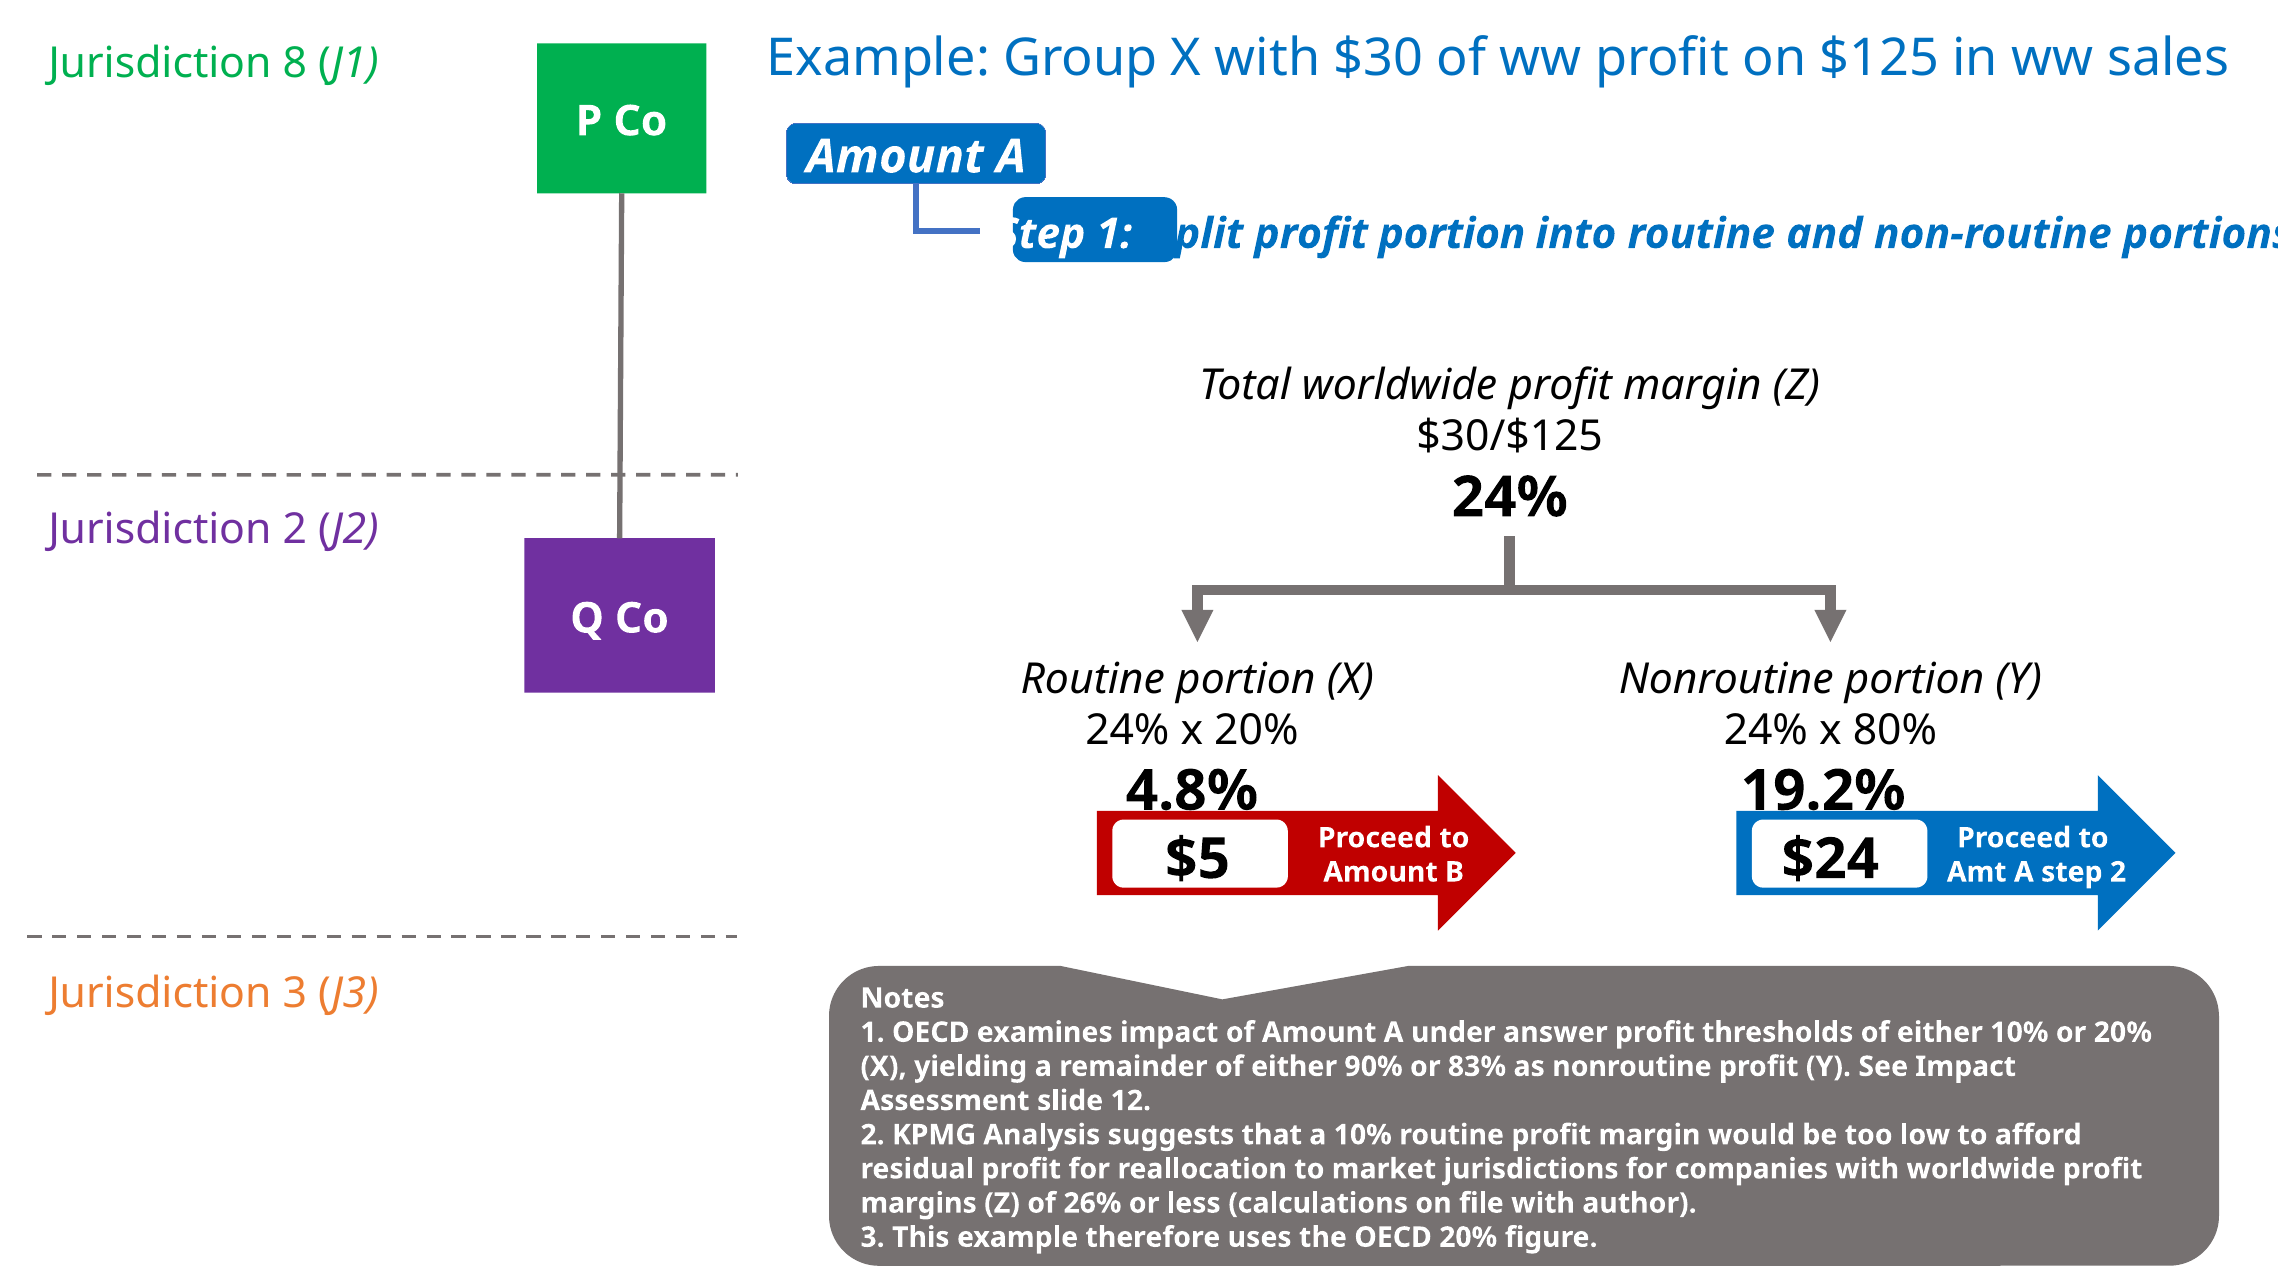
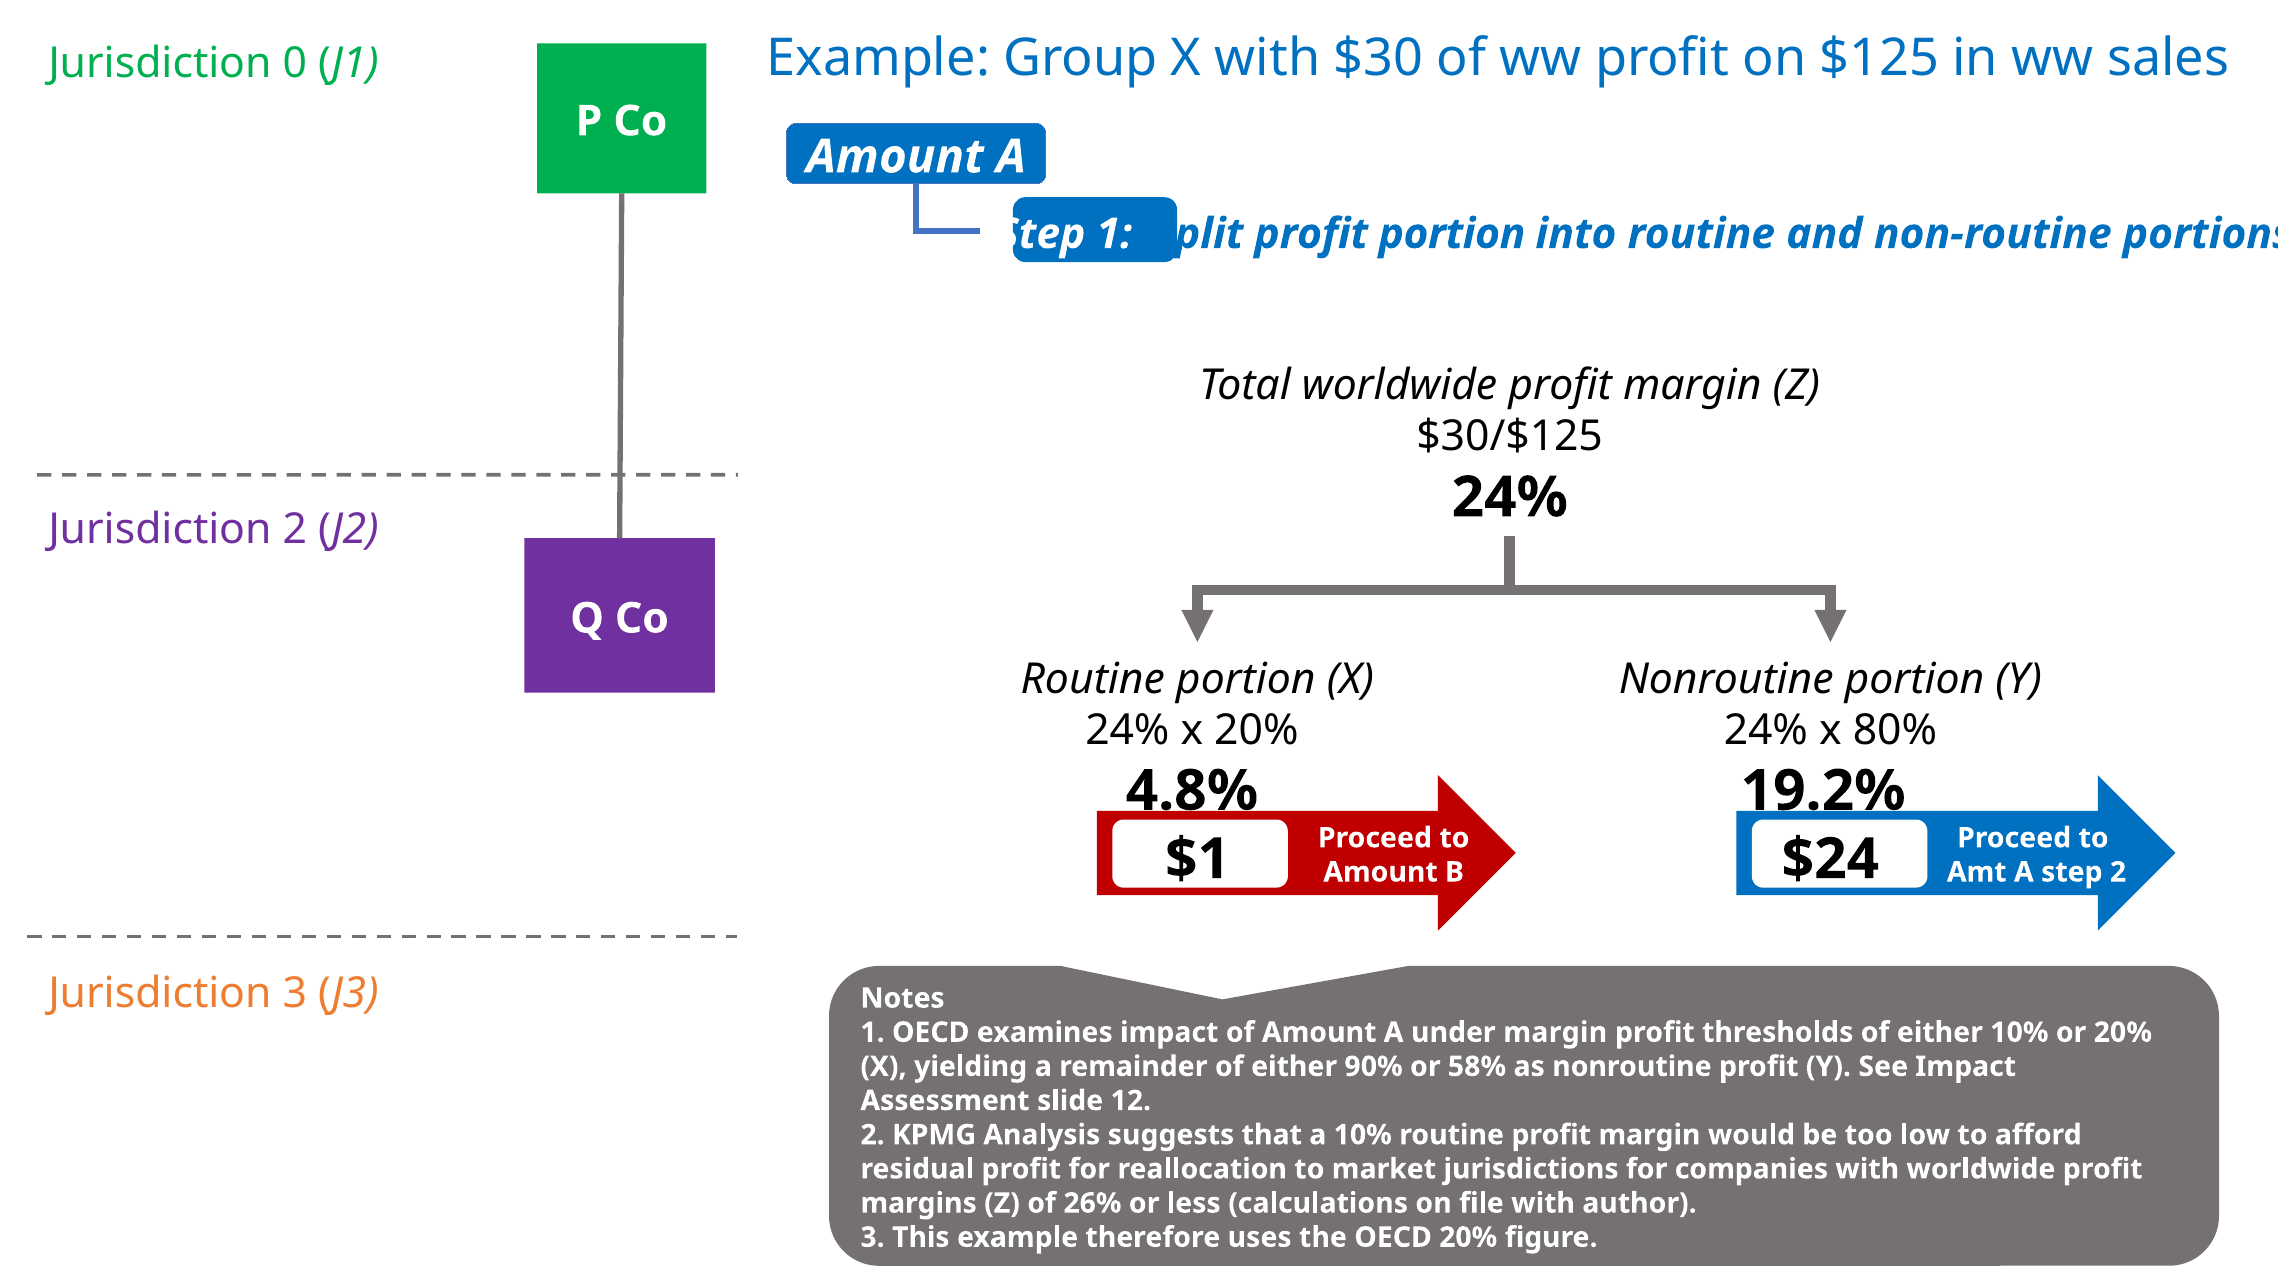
8: 8 -> 0
$5: $5 -> $1
under answer: answer -> margin
83%: 83% -> 58%
